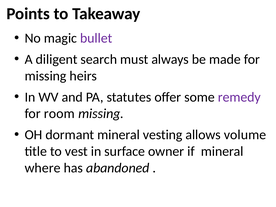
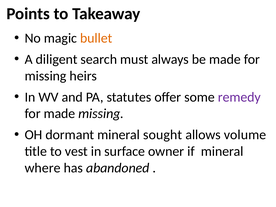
bullet colour: purple -> orange
for room: room -> made
vesting: vesting -> sought
